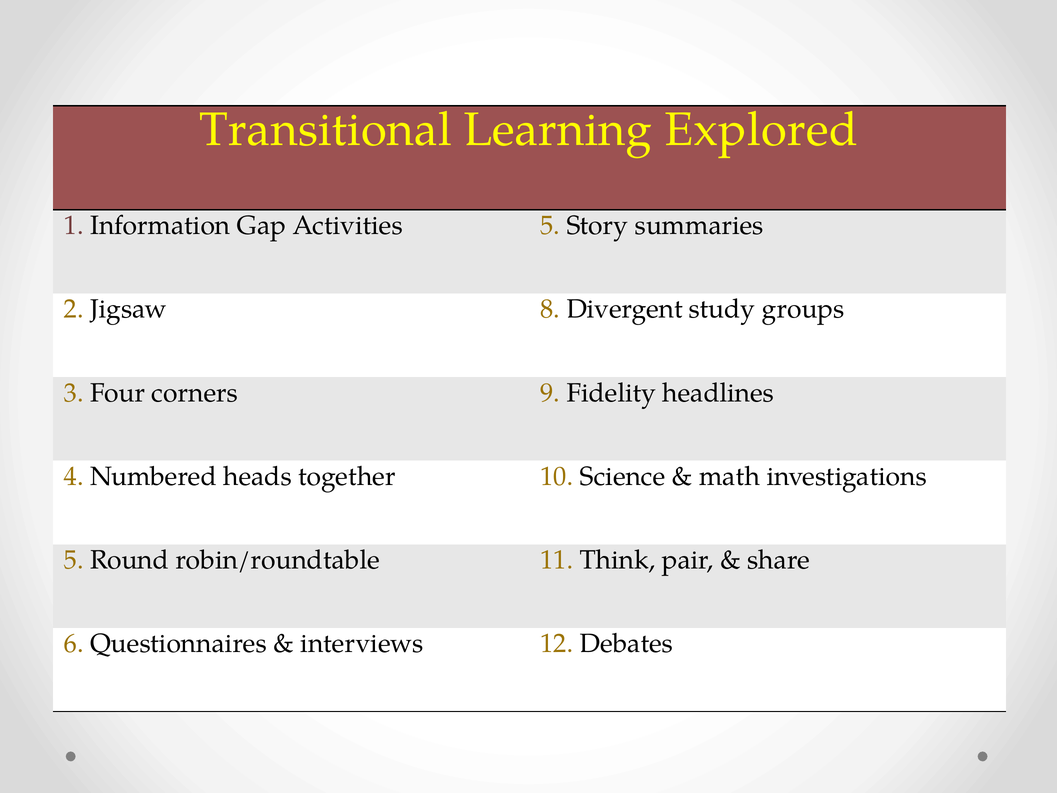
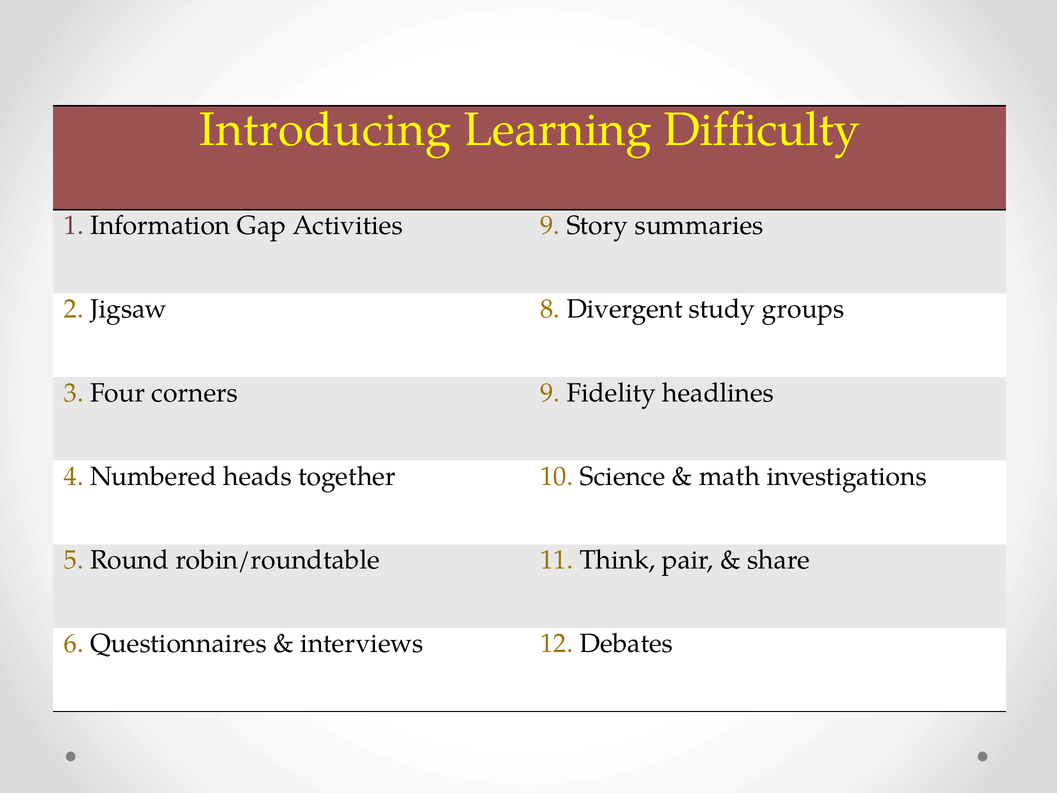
Transitional: Transitional -> Introducing
Explored: Explored -> Difficulty
Activities 5: 5 -> 9
